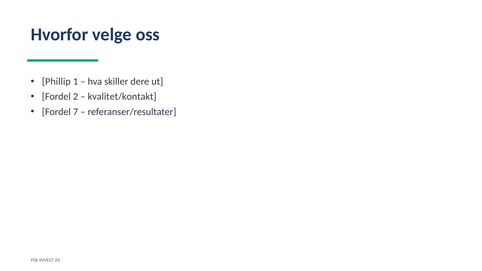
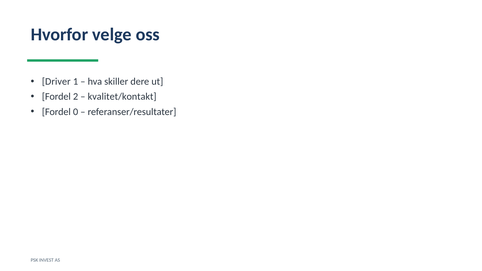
Phillip: Phillip -> Driver
7: 7 -> 0
